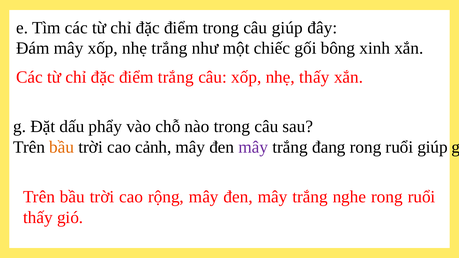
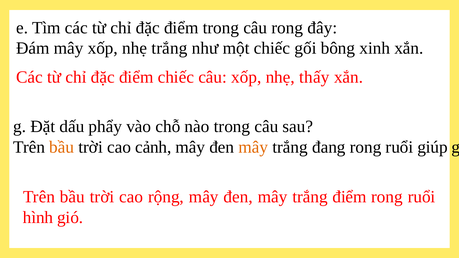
câu giúp: giúp -> rong
điểm trắng: trắng -> chiếc
mây at (253, 147) colour: purple -> orange
trắng nghe: nghe -> điểm
thấy at (38, 218): thấy -> hình
